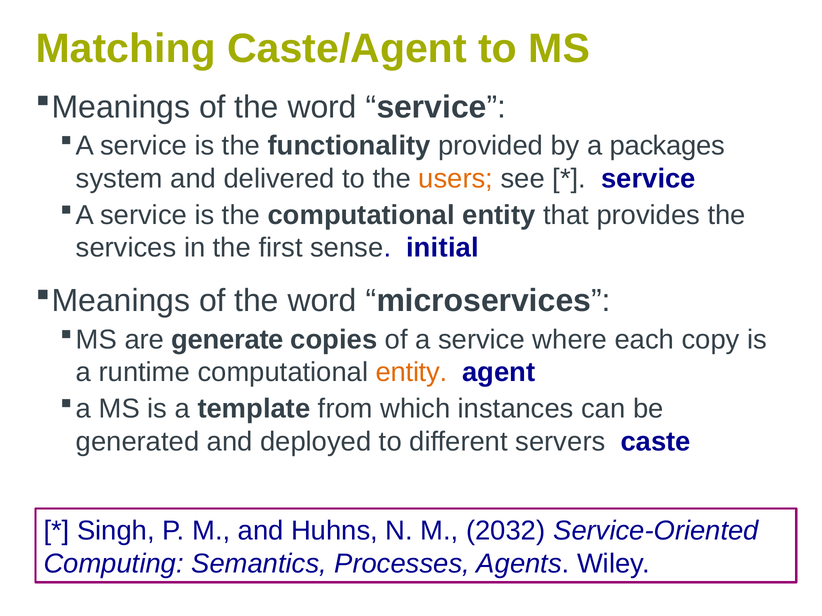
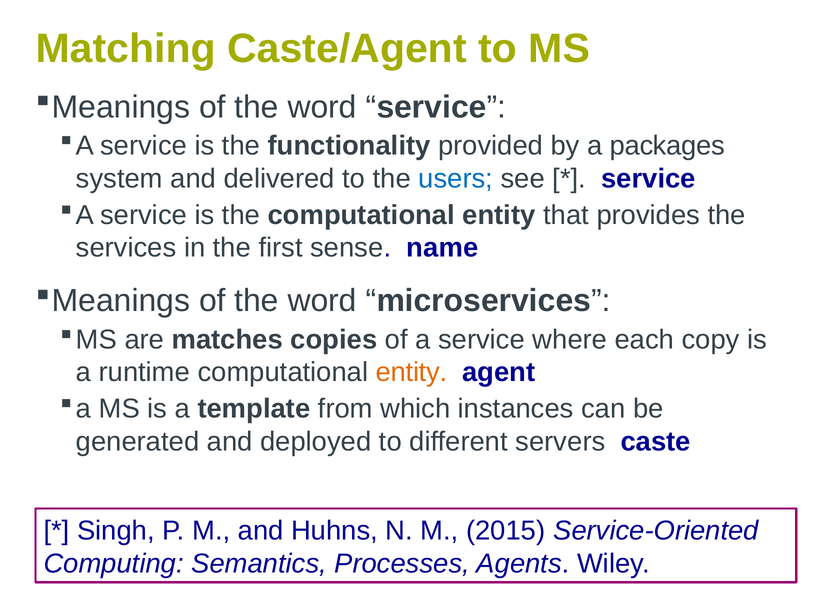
users colour: orange -> blue
initial: initial -> name
generate: generate -> matches
2032: 2032 -> 2015
